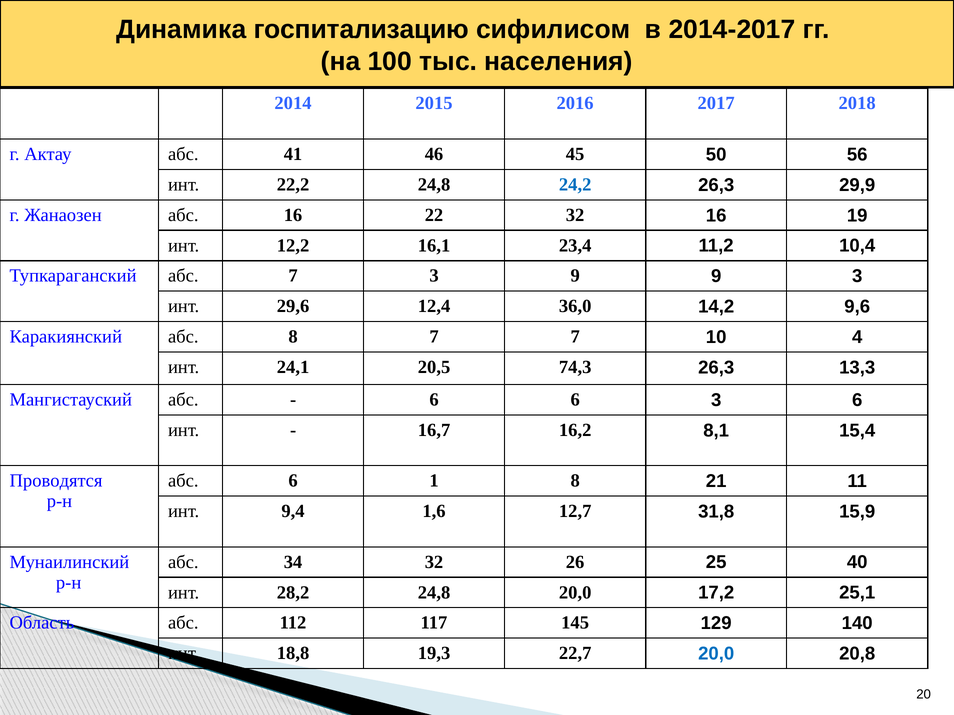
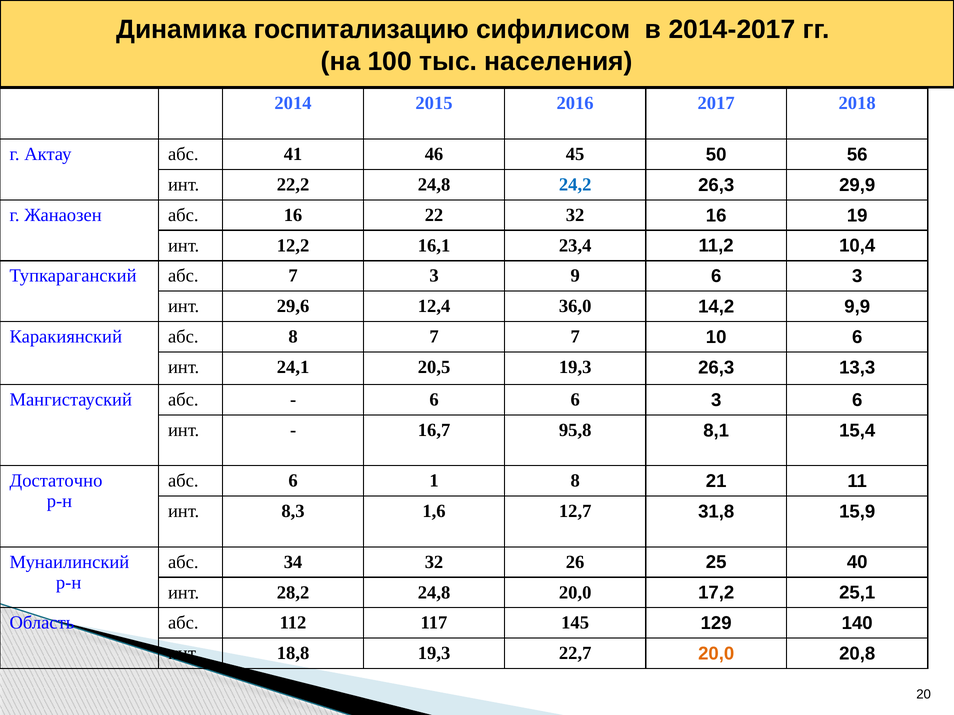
9 9: 9 -> 6
9,6: 9,6 -> 9,9
10 4: 4 -> 6
20,5 74,3: 74,3 -> 19,3
16,2: 16,2 -> 95,8
Проводятся: Проводятся -> Достаточно
9,4: 9,4 -> 8,3
20,0 at (716, 654) colour: blue -> orange
